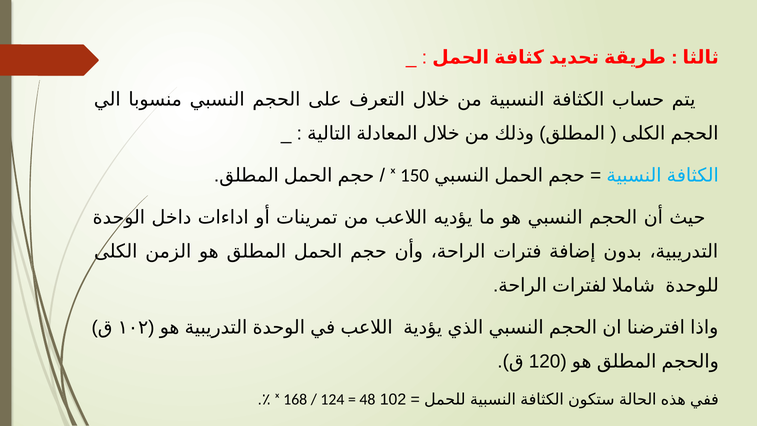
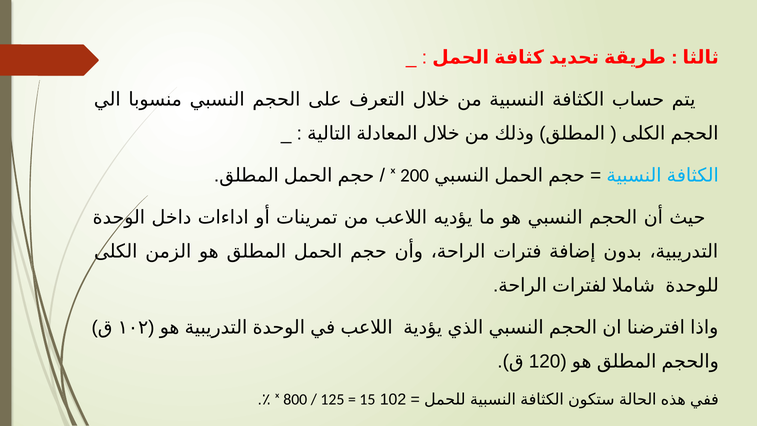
150: 150 -> 200
168: 168 -> 800
124: 124 -> 125
48: 48 -> 15
